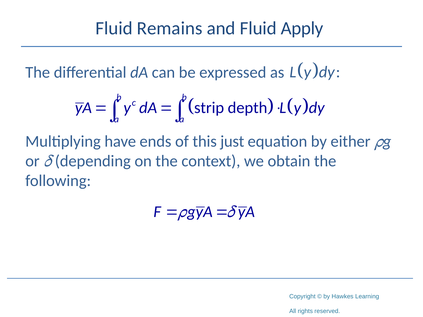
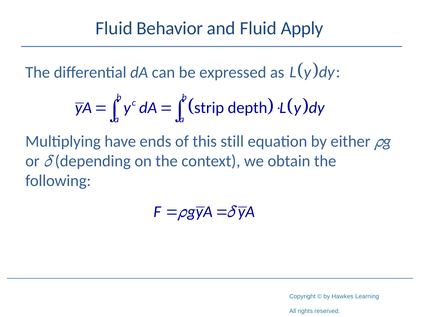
Remains: Remains -> Behavior
just: just -> still
